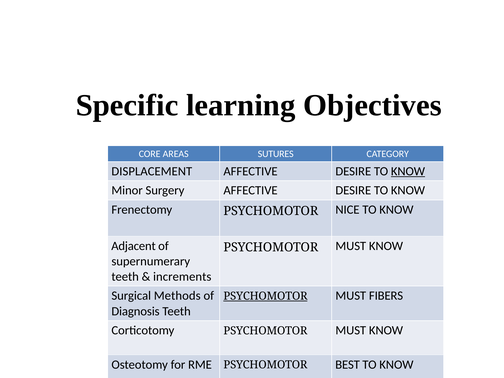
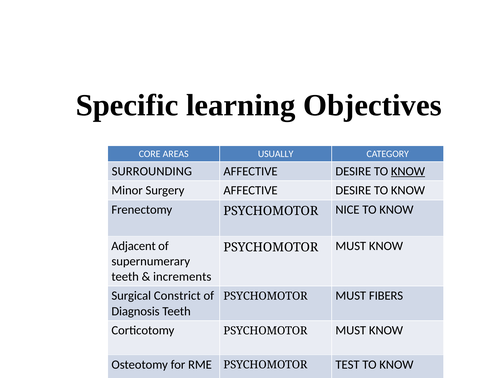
SUTURES: SUTURES -> USUALLY
DISPLACEMENT: DISPLACEMENT -> SURROUNDING
Methods: Methods -> Constrict
PSYCHOMOTOR at (265, 296) underline: present -> none
BEST: BEST -> TEST
